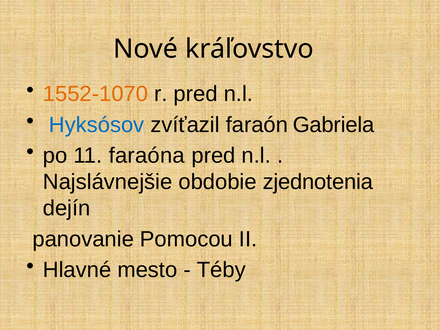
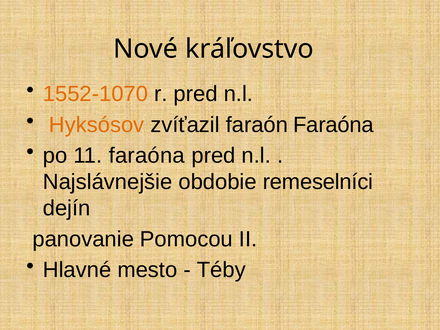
Hyksósov colour: blue -> orange
faraón Gabriela: Gabriela -> Faraóna
zjednotenia: zjednotenia -> remeselníci
